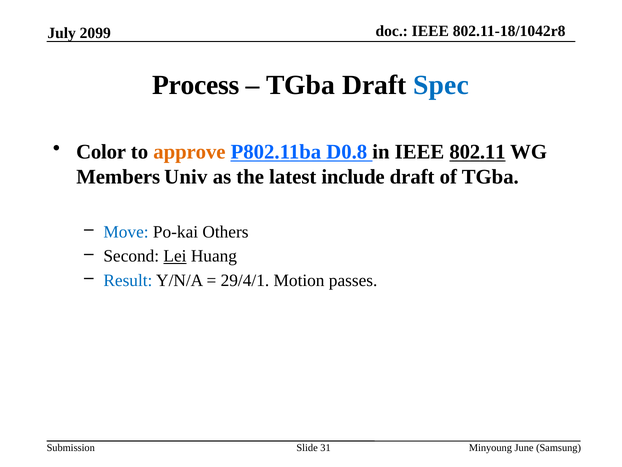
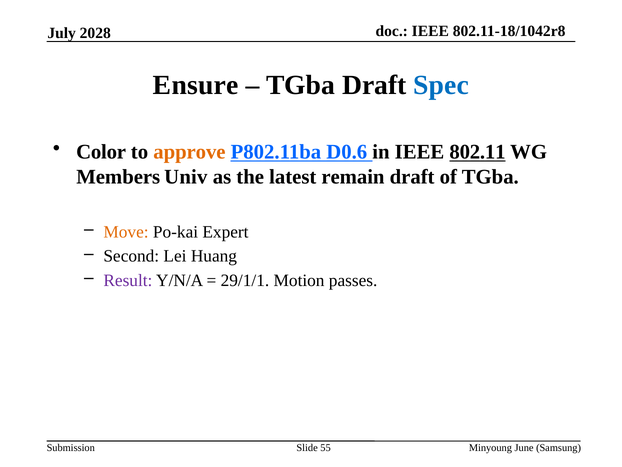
2099: 2099 -> 2028
Process: Process -> Ensure
D0.8: D0.8 -> D0.6
include: include -> remain
Move colour: blue -> orange
Others: Others -> Expert
Lei underline: present -> none
Result colour: blue -> purple
29/4/1: 29/4/1 -> 29/1/1
31: 31 -> 55
